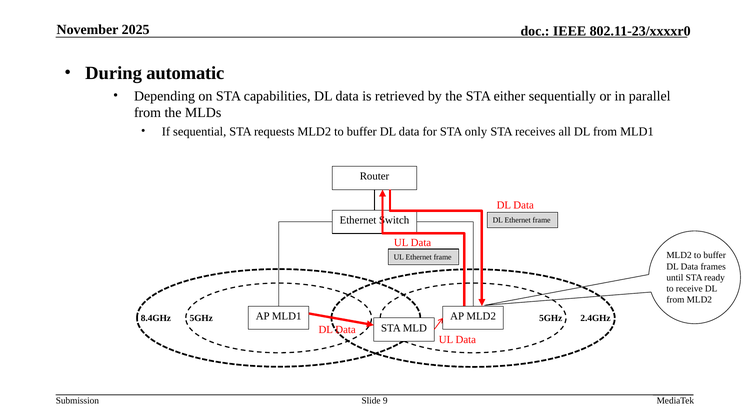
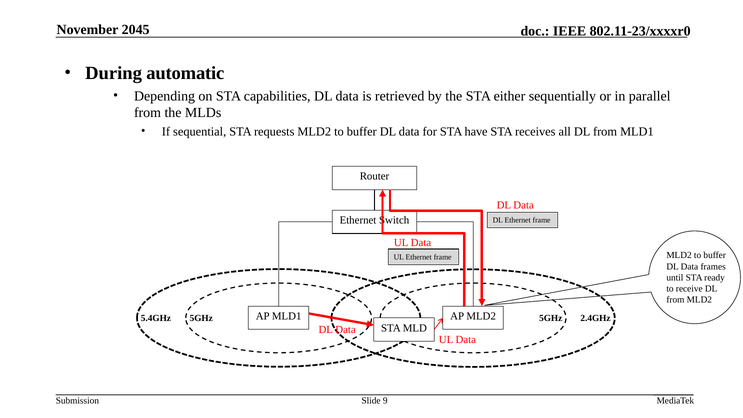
2025: 2025 -> 2045
only: only -> have
8.4GHz: 8.4GHz -> 5.4GHz
